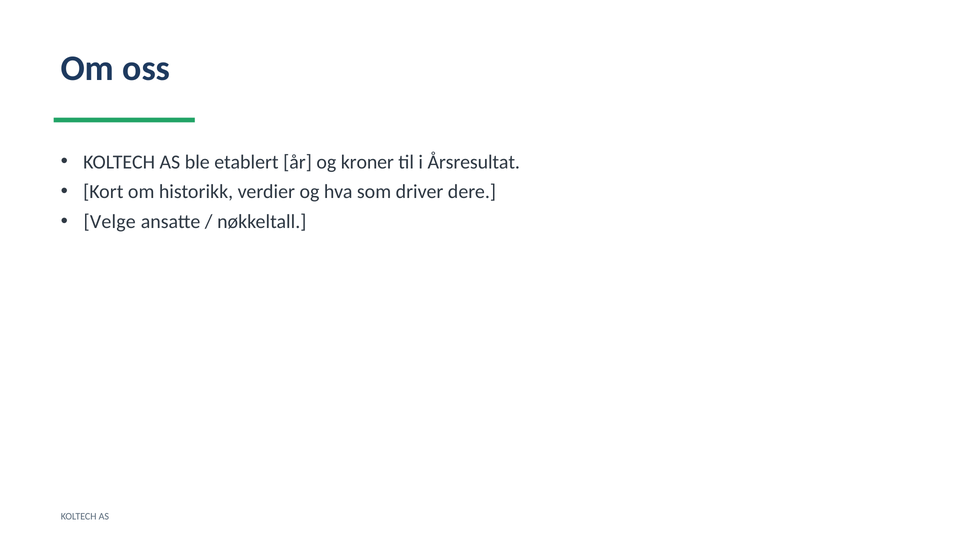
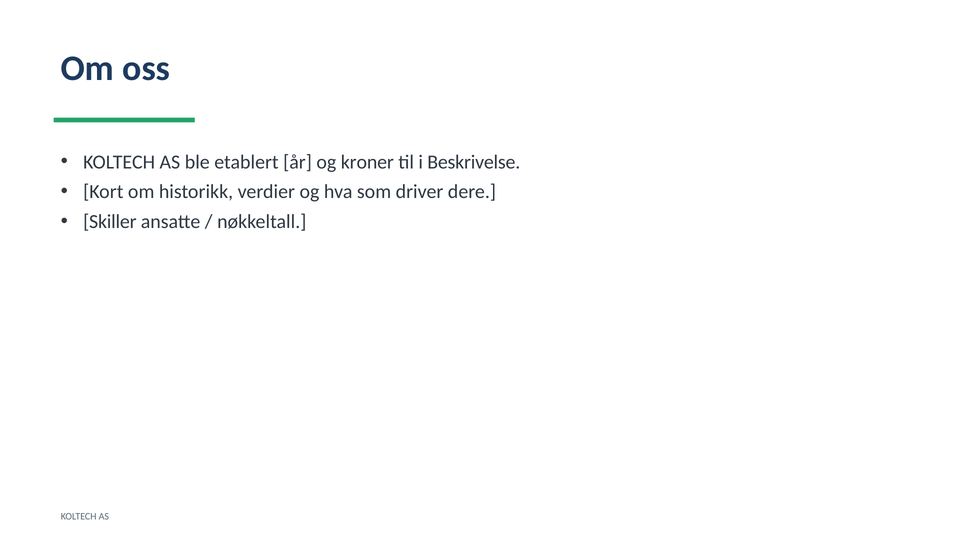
Årsresultat: Årsresultat -> Beskrivelse
Velge: Velge -> Skiller
